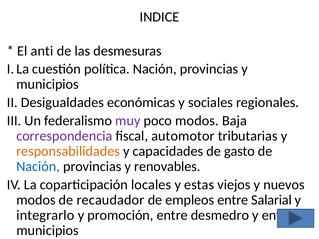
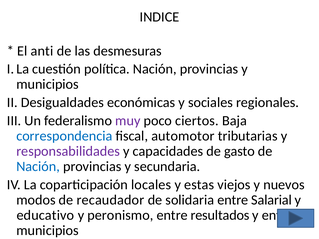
poco modos: modos -> ciertos
correspondencia colour: purple -> blue
responsabilidades colour: orange -> purple
renovables: renovables -> secundaria
empleos: empleos -> solidaria
integrarlo: integrarlo -> educativo
promoción: promoción -> peronismo
desmedro: desmedro -> resultados
